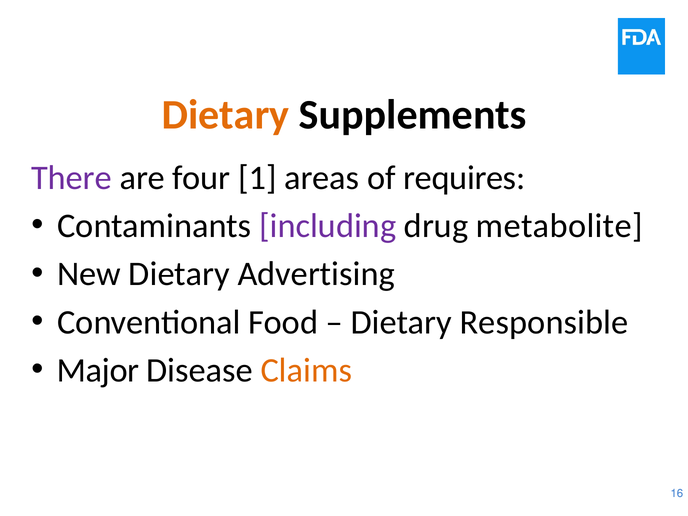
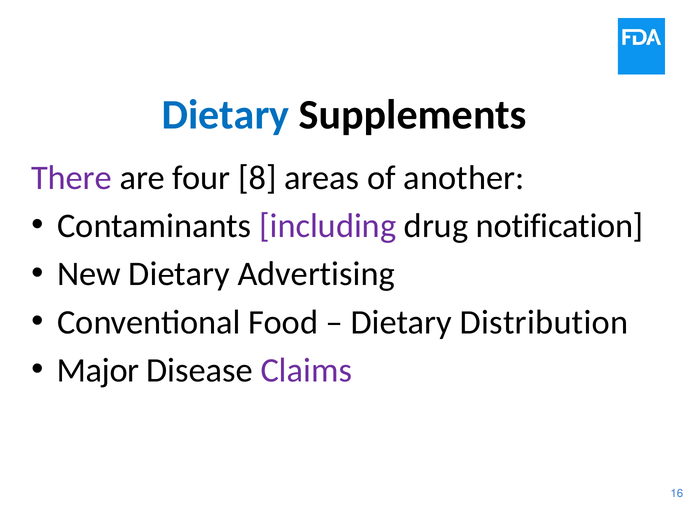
Dietary at (226, 115) colour: orange -> blue
1: 1 -> 8
requires: requires -> another
metabolite: metabolite -> notification
Responsible: Responsible -> Distribution
Claims colour: orange -> purple
